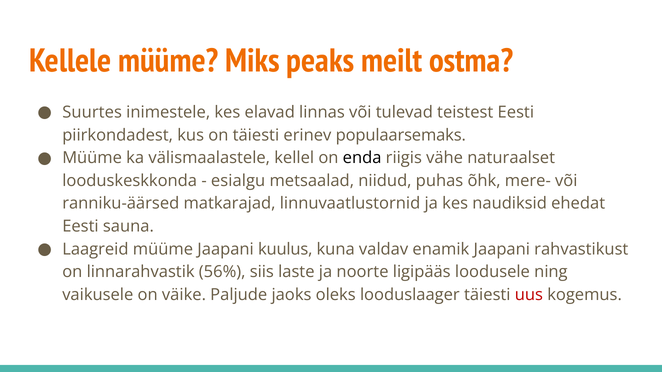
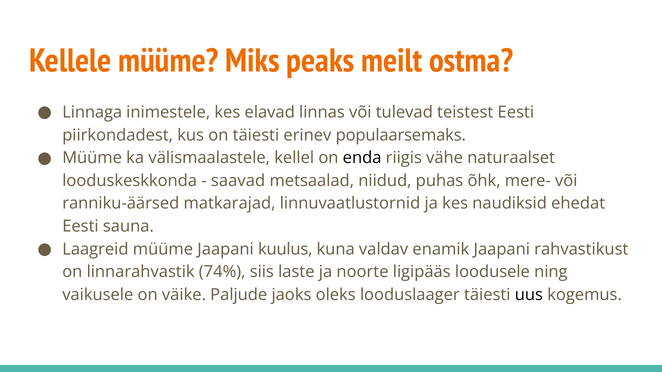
Suurtes: Suurtes -> Linnaga
esialgu: esialgu -> saavad
56%: 56% -> 74%
uus colour: red -> black
